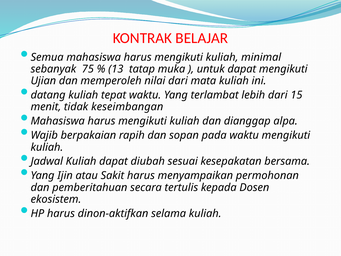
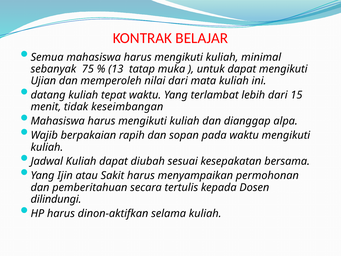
ekosistem: ekosistem -> dilindungi
